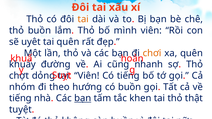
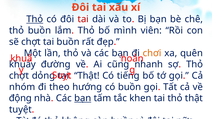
Thỏ at (35, 19) underline: none -> present
tai at (83, 19) colour: orange -> red
sẽ uyêt: uyêt -> chợt
tai quên: quên -> buồn
Viên at (87, 76): Viên -> Thật
tiếng at (20, 98): tiếng -> động
